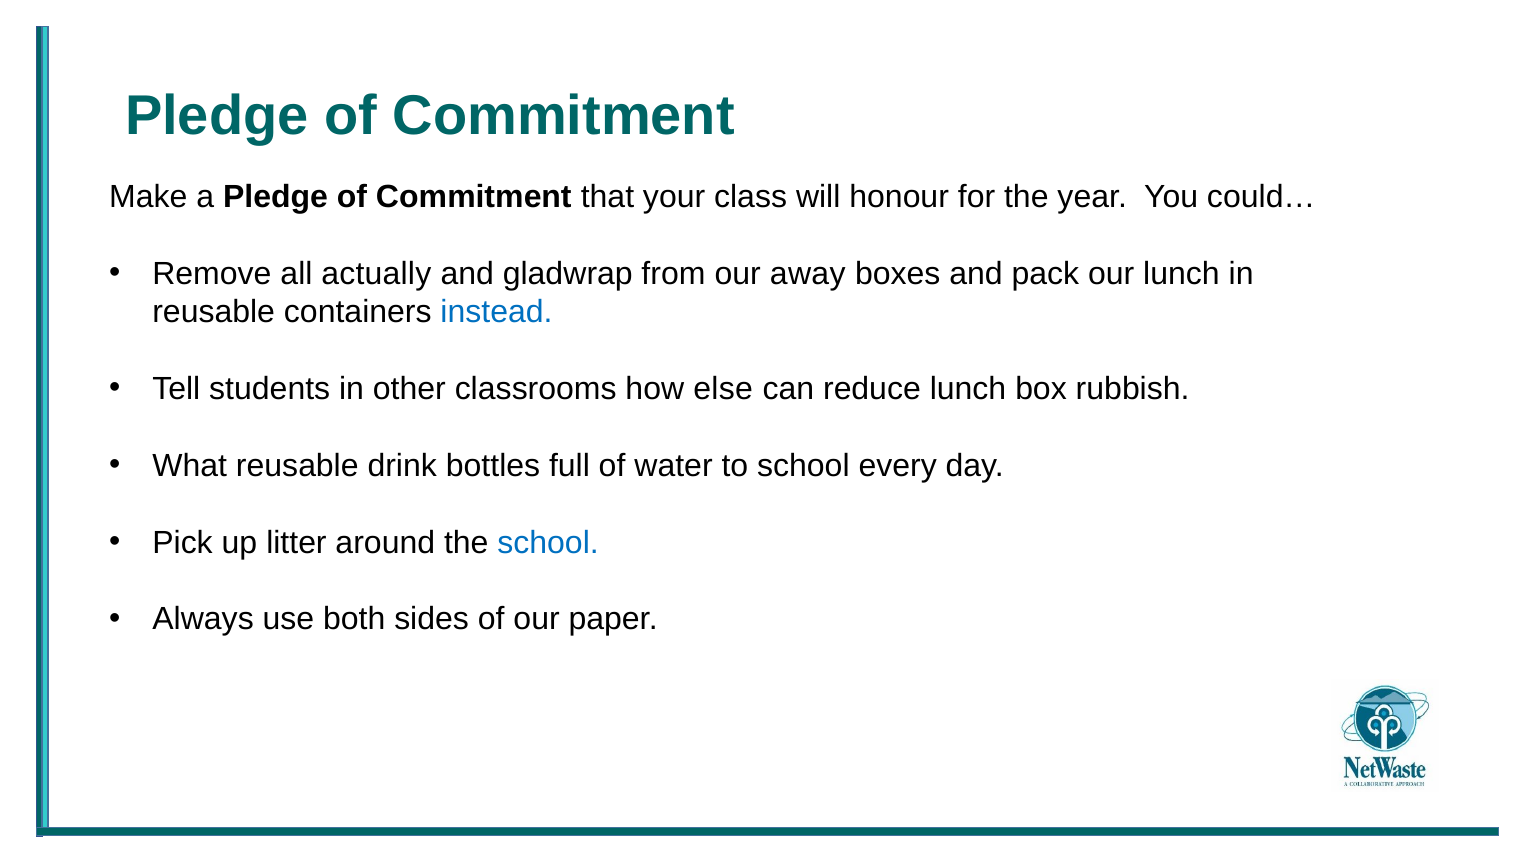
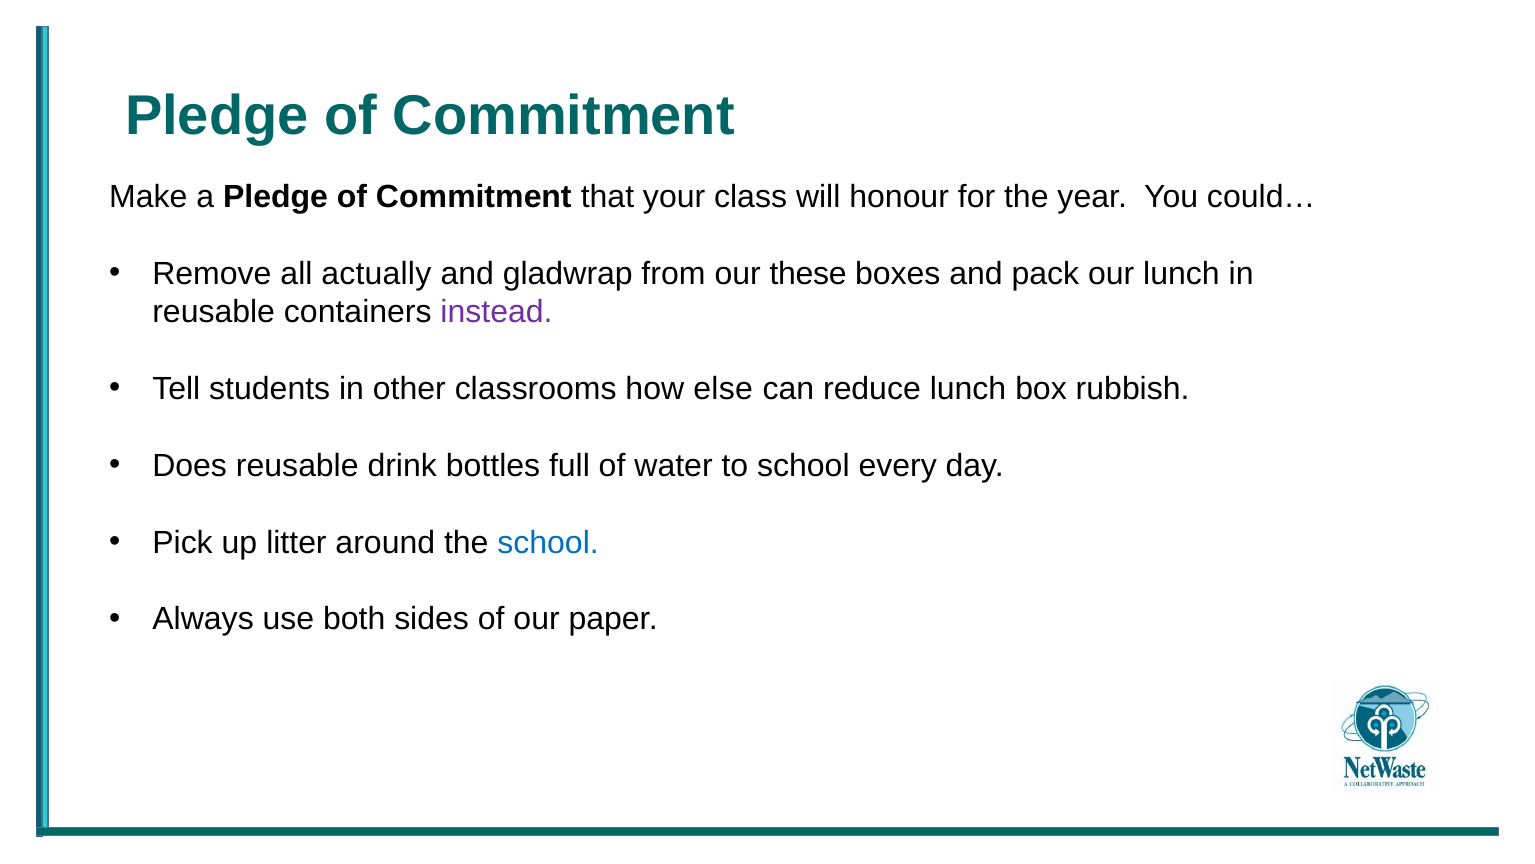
away: away -> these
instead colour: blue -> purple
What: What -> Does
